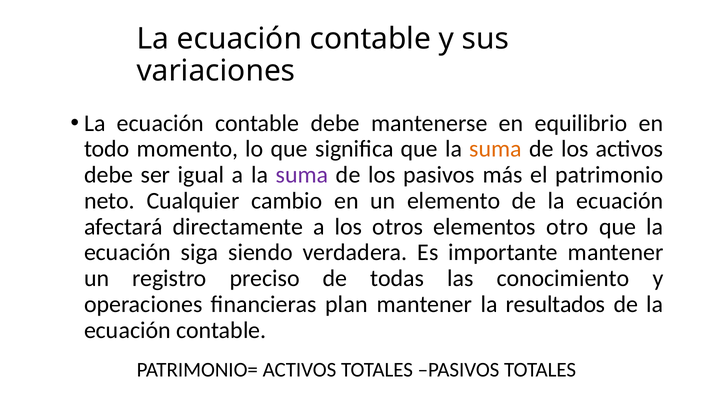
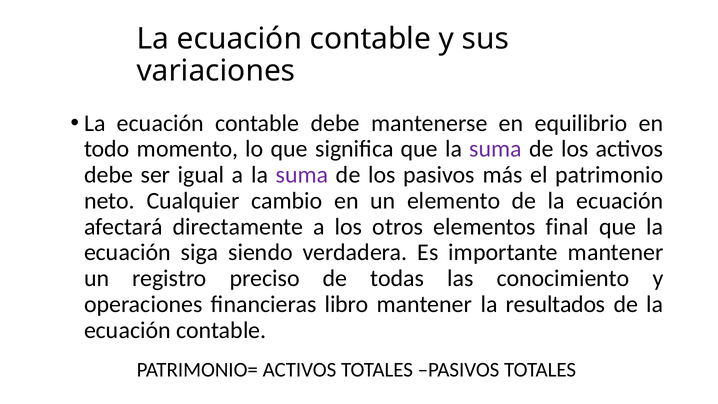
suma at (496, 149) colour: orange -> purple
otro: otro -> final
plan: plan -> libro
